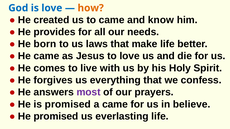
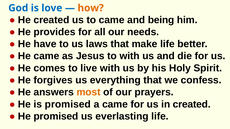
know: know -> being
born: born -> have
to love: love -> with
most colour: purple -> orange
in believe: believe -> created
